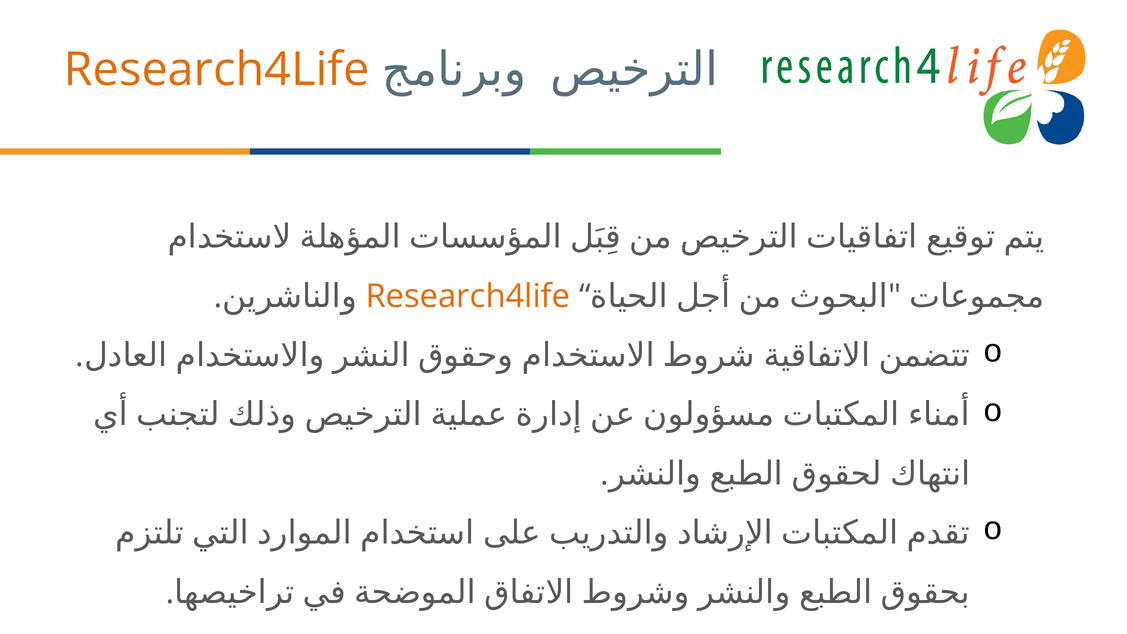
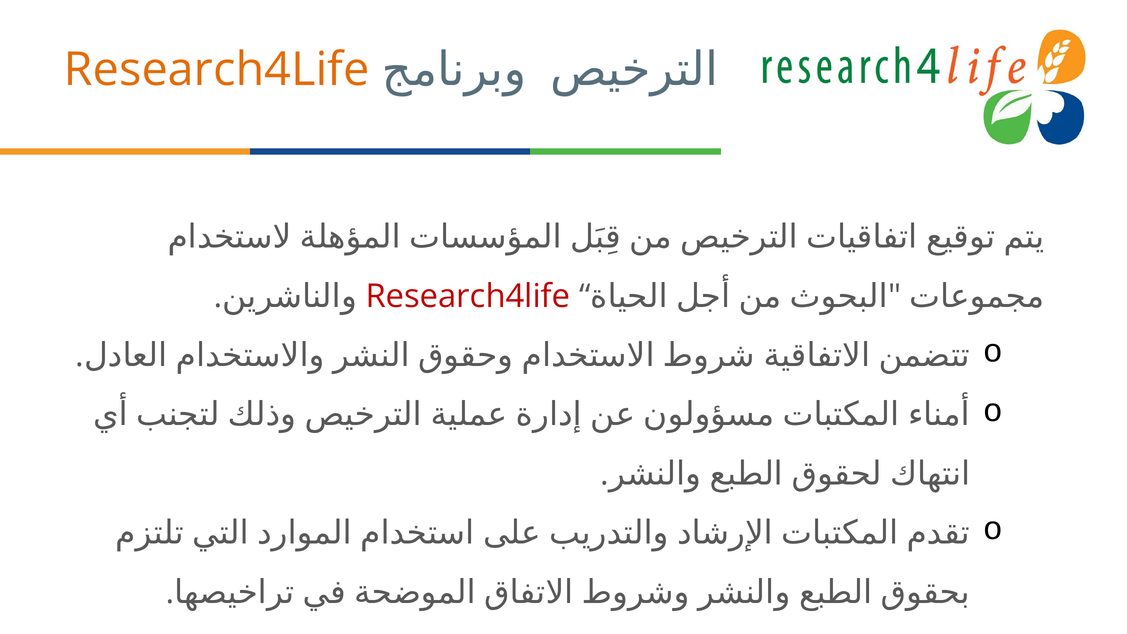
Research4life at (468, 296) colour: orange -> red
